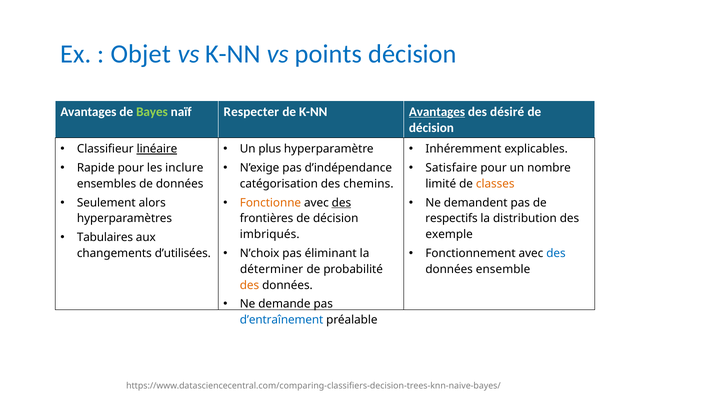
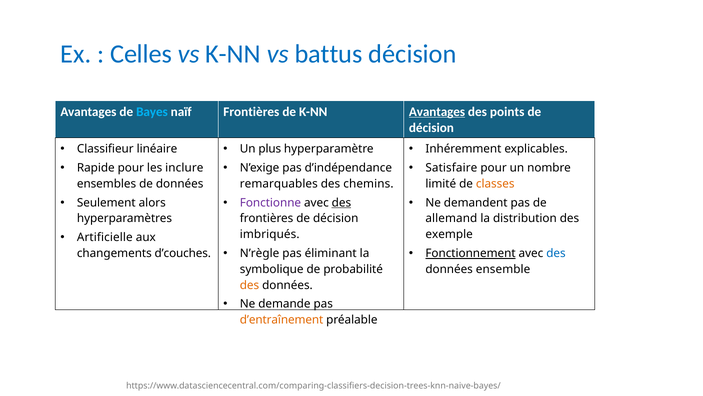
Objet: Objet -> Celles
points: points -> battus
Bayes colour: light green -> light blue
naïf Respecter: Respecter -> Frontières
désiré: désiré -> points
linéaire underline: present -> none
catégorisation: catégorisation -> remarquables
Fonctionne colour: orange -> purple
respectifs: respectifs -> allemand
Tabulaires: Tabulaires -> Artificielle
N’choix: N’choix -> N’règle
Fonctionnement underline: none -> present
d’utilisées: d’utilisées -> d’couches
déterminer: déterminer -> symbolique
d’entraînement colour: blue -> orange
